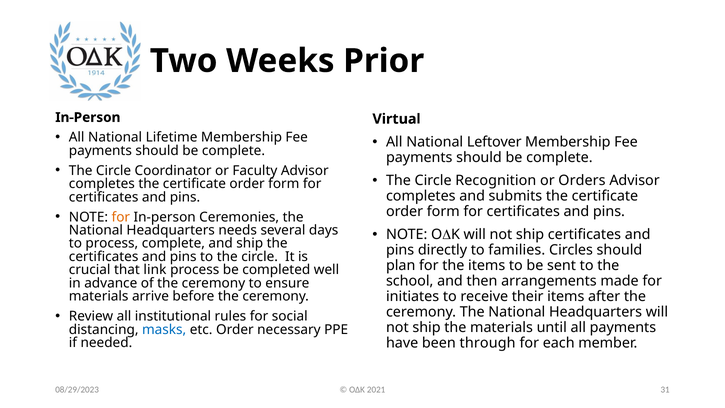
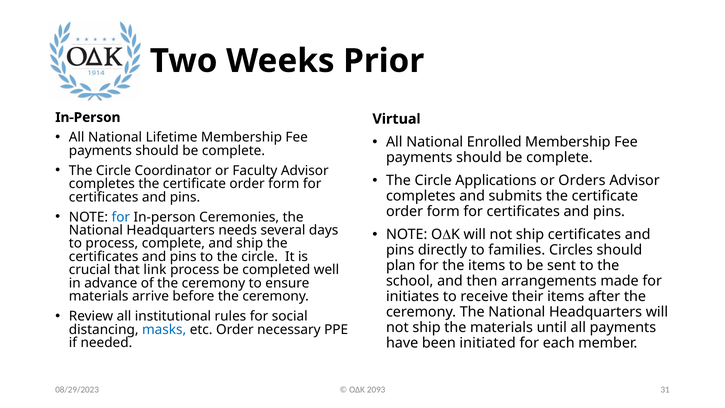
Leftover: Leftover -> Enrolled
Recognition: Recognition -> Applications
for at (121, 217) colour: orange -> blue
through: through -> initiated
2021: 2021 -> 2093
